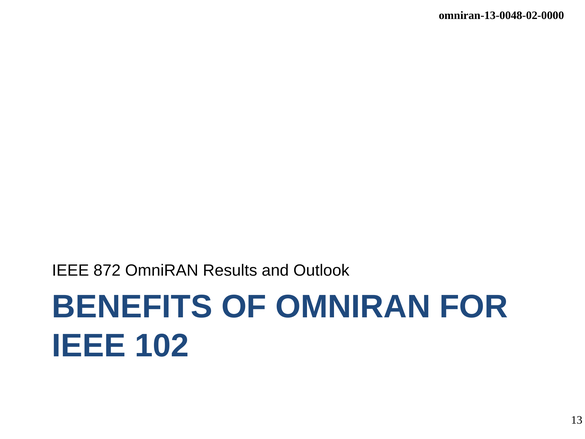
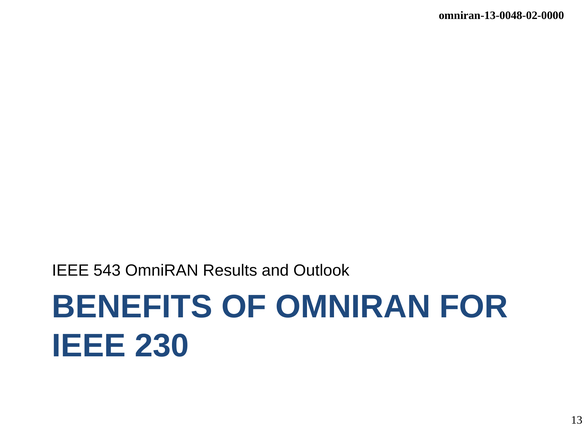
872: 872 -> 543
102: 102 -> 230
